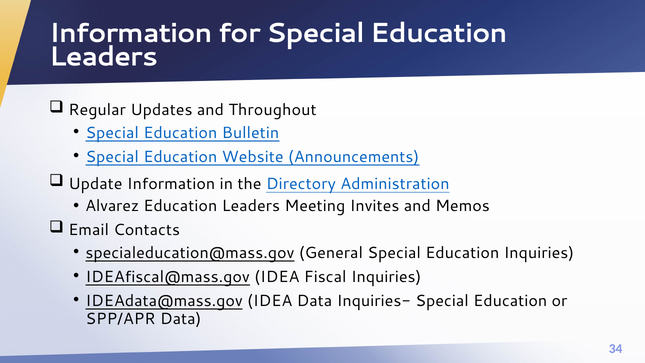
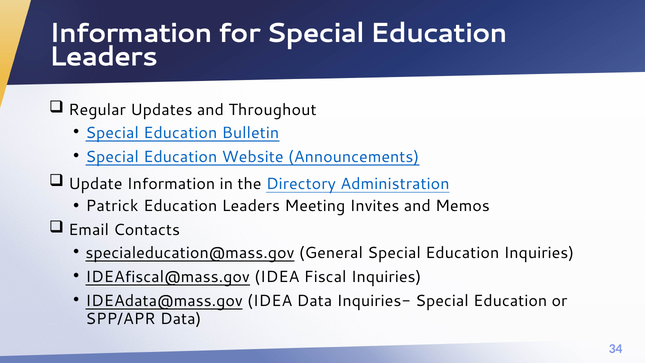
Alvarez: Alvarez -> Patrick
